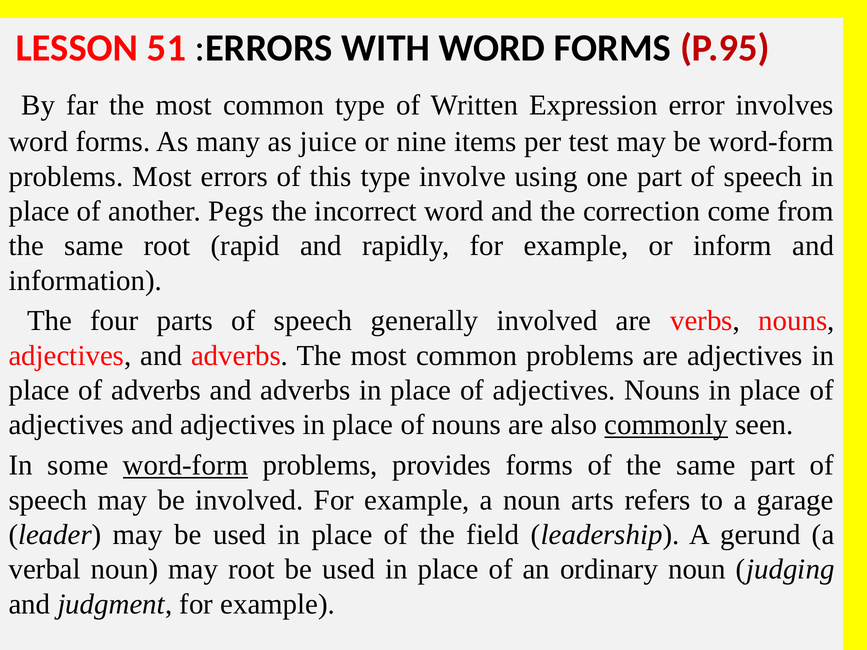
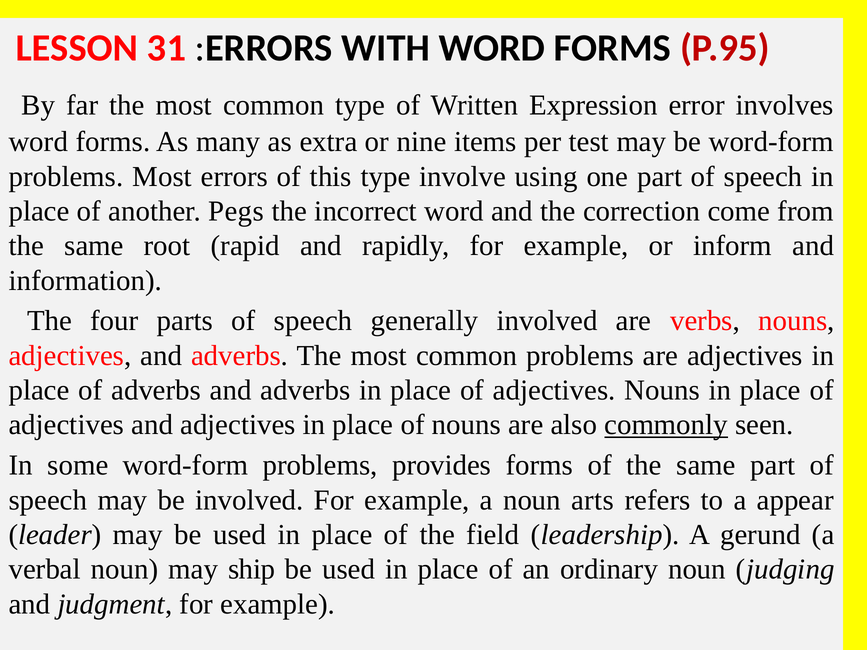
51: 51 -> 31
juice: juice -> extra
word-form at (186, 466) underline: present -> none
garage: garage -> appear
may root: root -> ship
